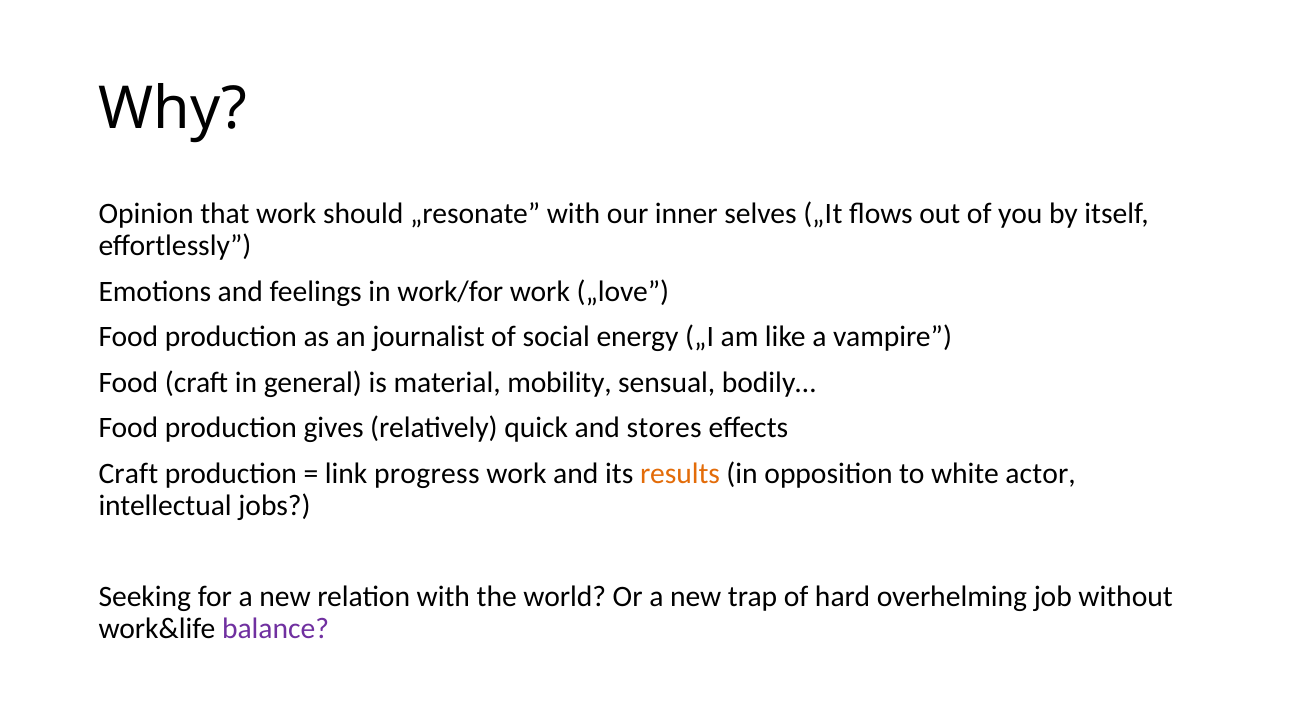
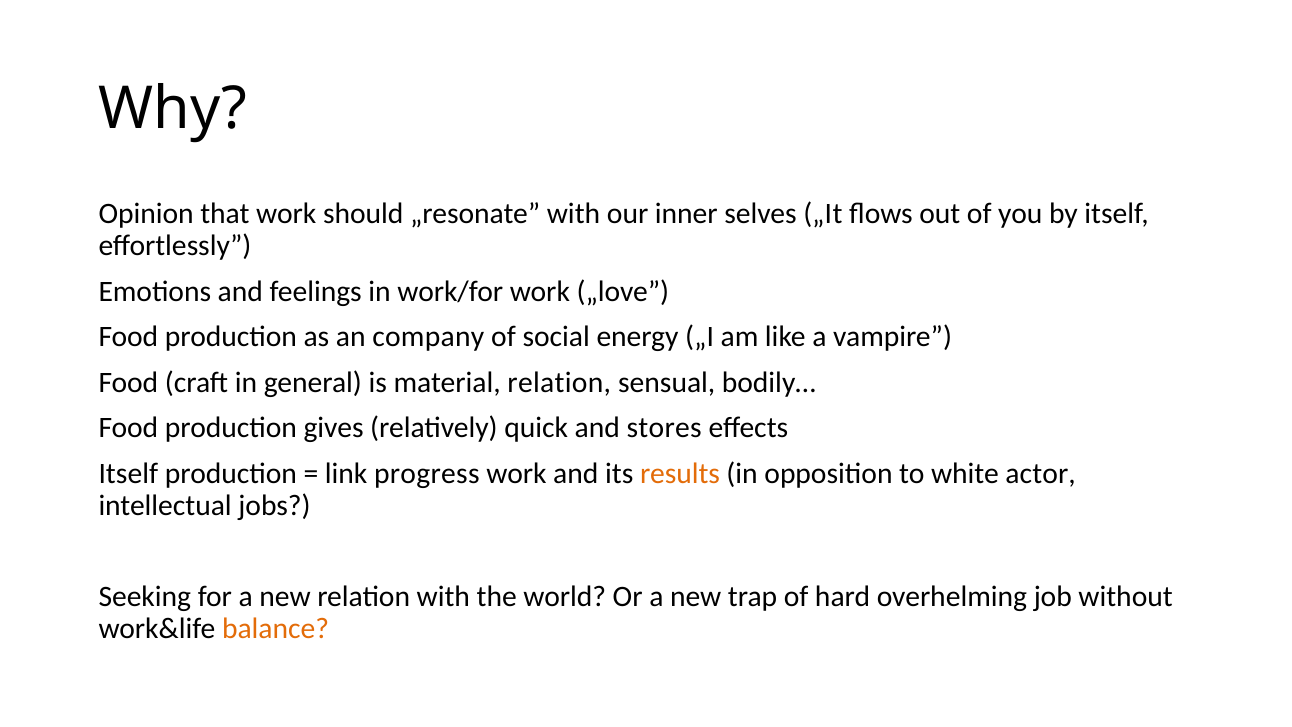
journalist: journalist -> company
material mobility: mobility -> relation
Craft at (128, 473): Craft -> Itself
balance colour: purple -> orange
